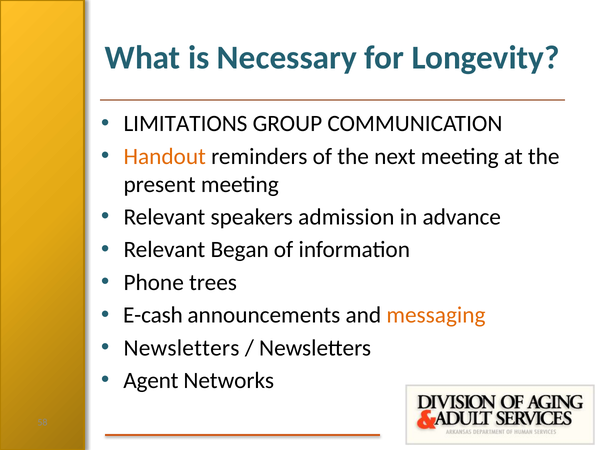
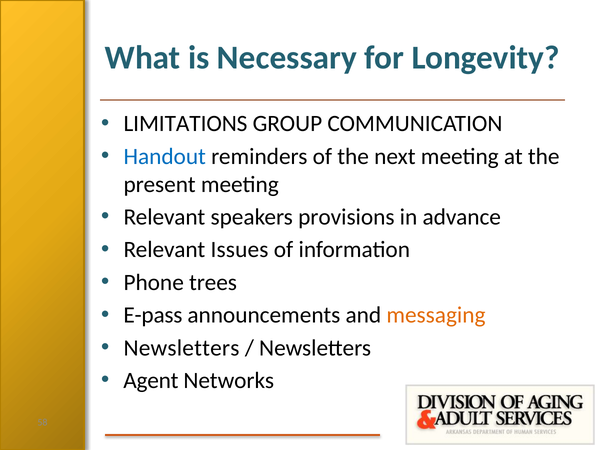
Handout colour: orange -> blue
admission: admission -> provisions
Began: Began -> Issues
E-cash: E-cash -> E-pass
